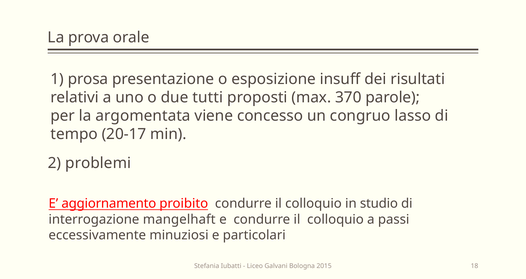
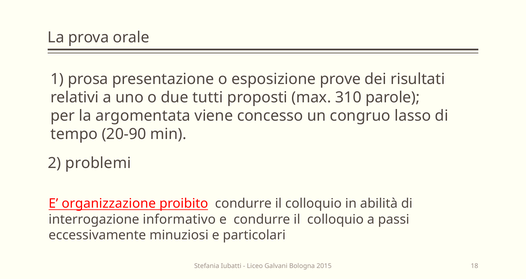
insuff: insuff -> prove
370: 370 -> 310
20-17: 20-17 -> 20-90
aggiornamento: aggiornamento -> organizzazione
studio: studio -> abilità
mangelhaft: mangelhaft -> informativo
